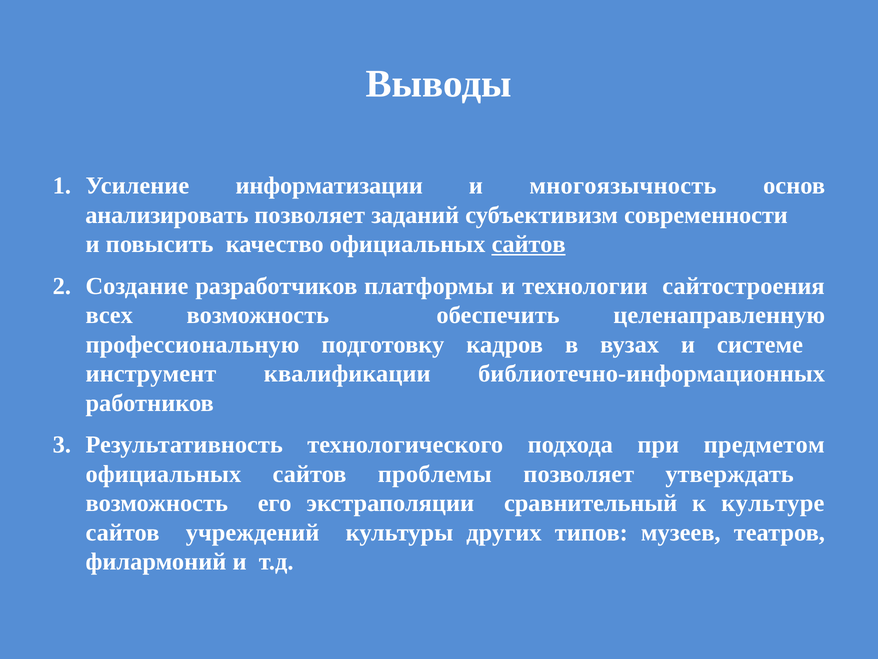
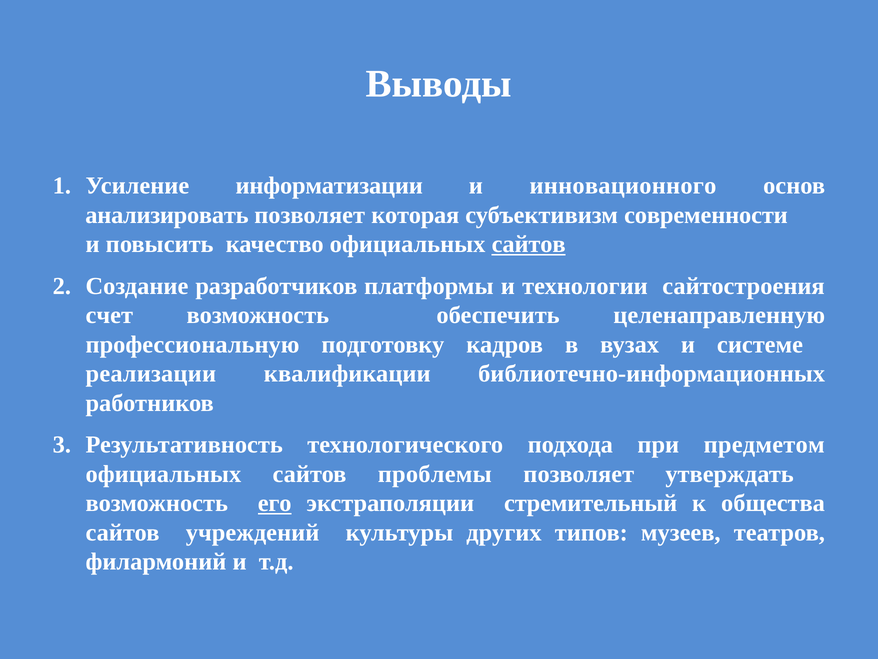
многоязычность: многоязычность -> инновационного
заданий: заданий -> которая
всех: всех -> счет
инструмент: инструмент -> реализации
его underline: none -> present
сравнительный: сравнительный -> стремительный
культуре: культуре -> общества
